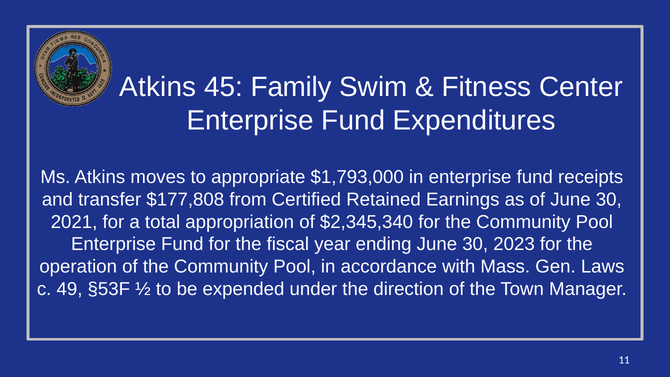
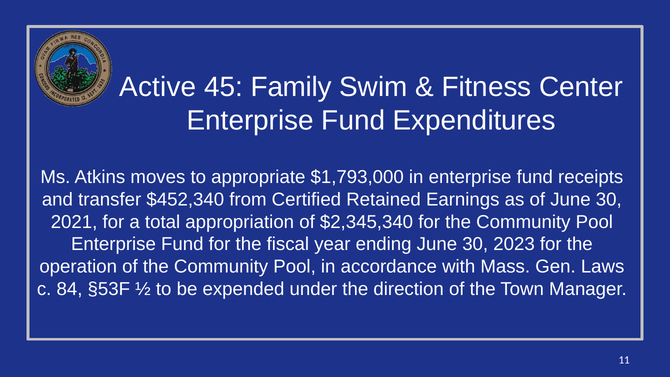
Atkins at (158, 87): Atkins -> Active
$177,808: $177,808 -> $452,340
49: 49 -> 84
